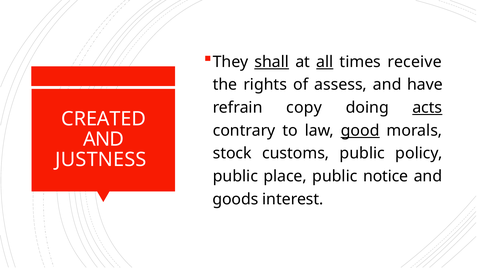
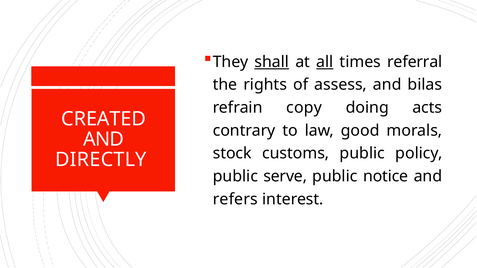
receive: receive -> referral
have: have -> bilas
acts underline: present -> none
good underline: present -> none
JUSTNESS: JUSTNESS -> DIRECTLY
place: place -> serve
goods: goods -> refers
